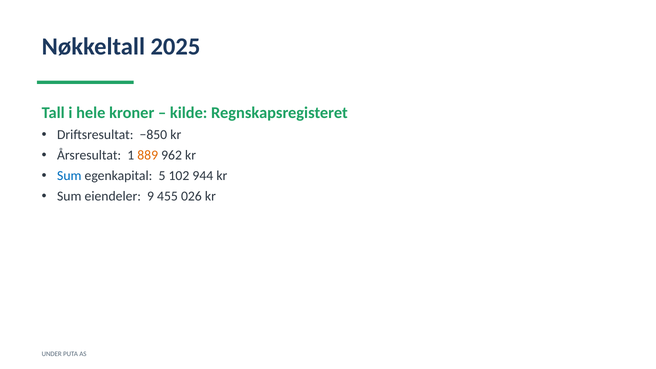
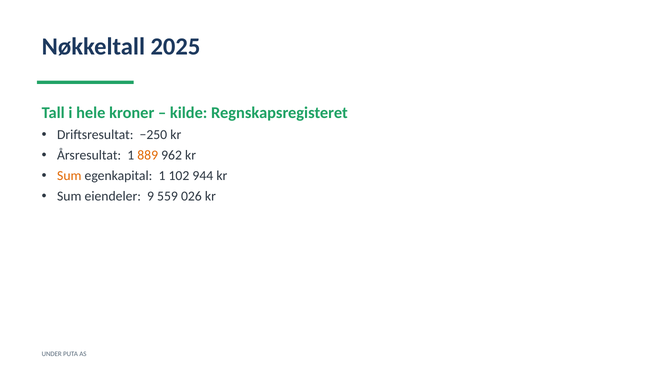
−850: −850 -> −250
Sum at (69, 176) colour: blue -> orange
egenkapital 5: 5 -> 1
455: 455 -> 559
